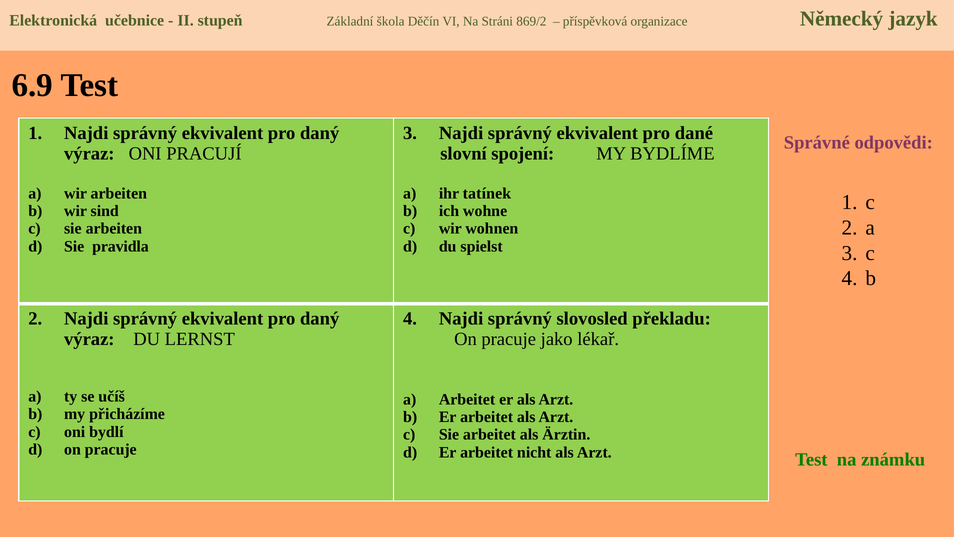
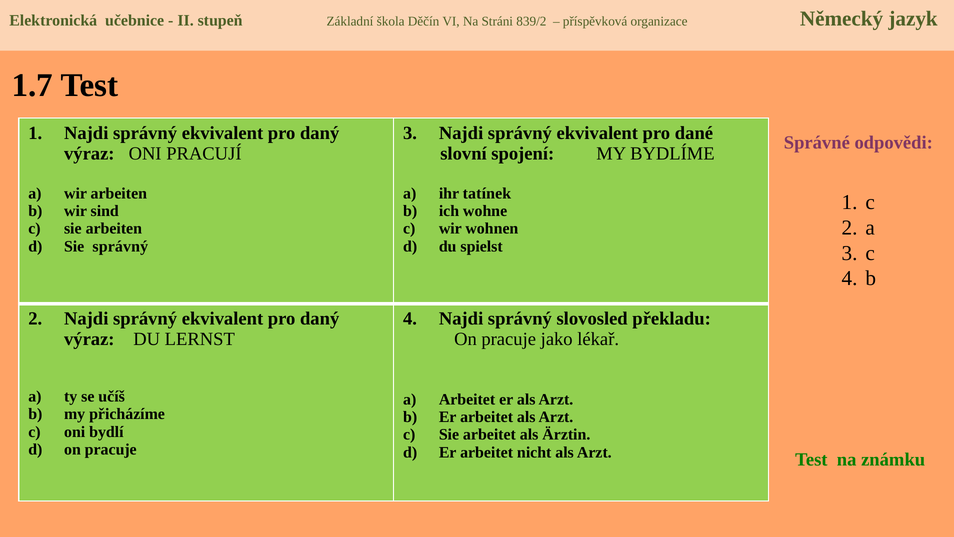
869/2: 869/2 -> 839/2
6.9: 6.9 -> 1.7
Sie pravidla: pravidla -> správný
